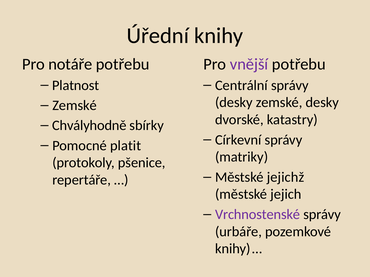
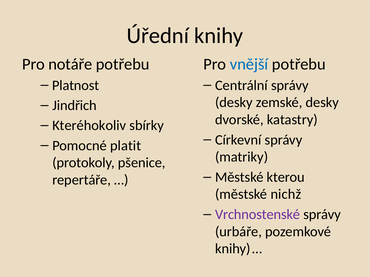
vnější colour: purple -> blue
Zemské at (75, 106): Zemské -> Jindřich
Chvályhodně: Chvályhodně -> Kteréhokoliv
jejichž: jejichž -> kterou
jejich: jejich -> nichž
